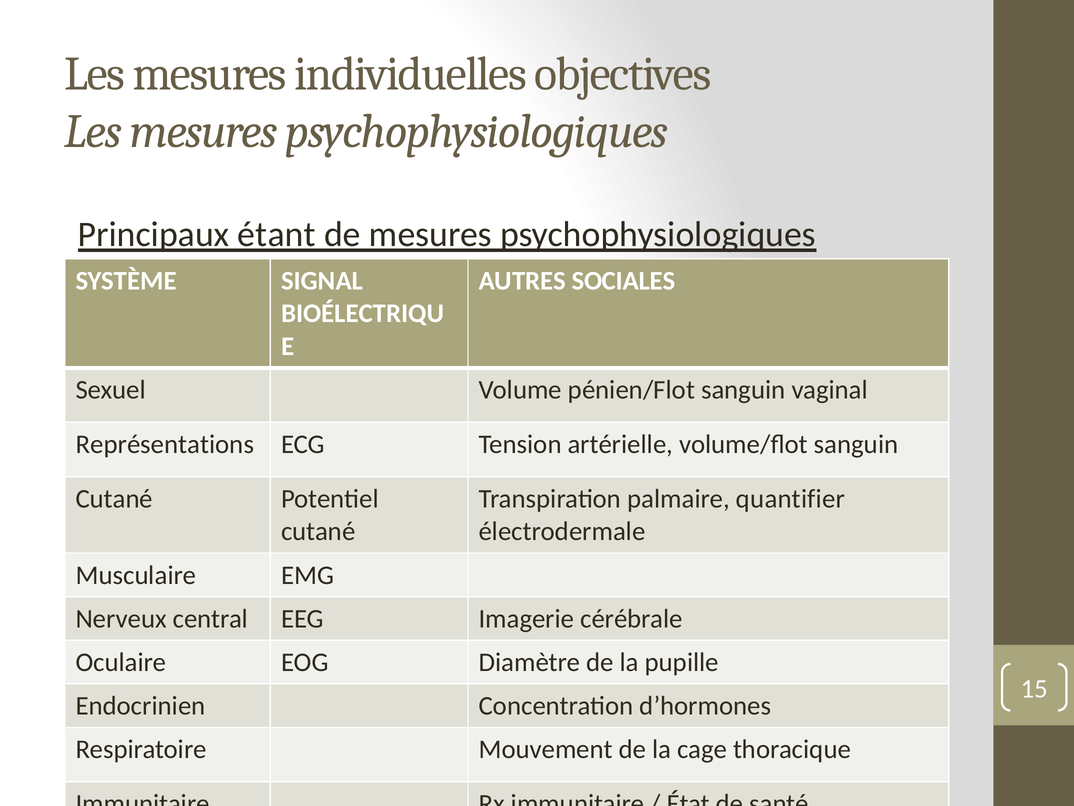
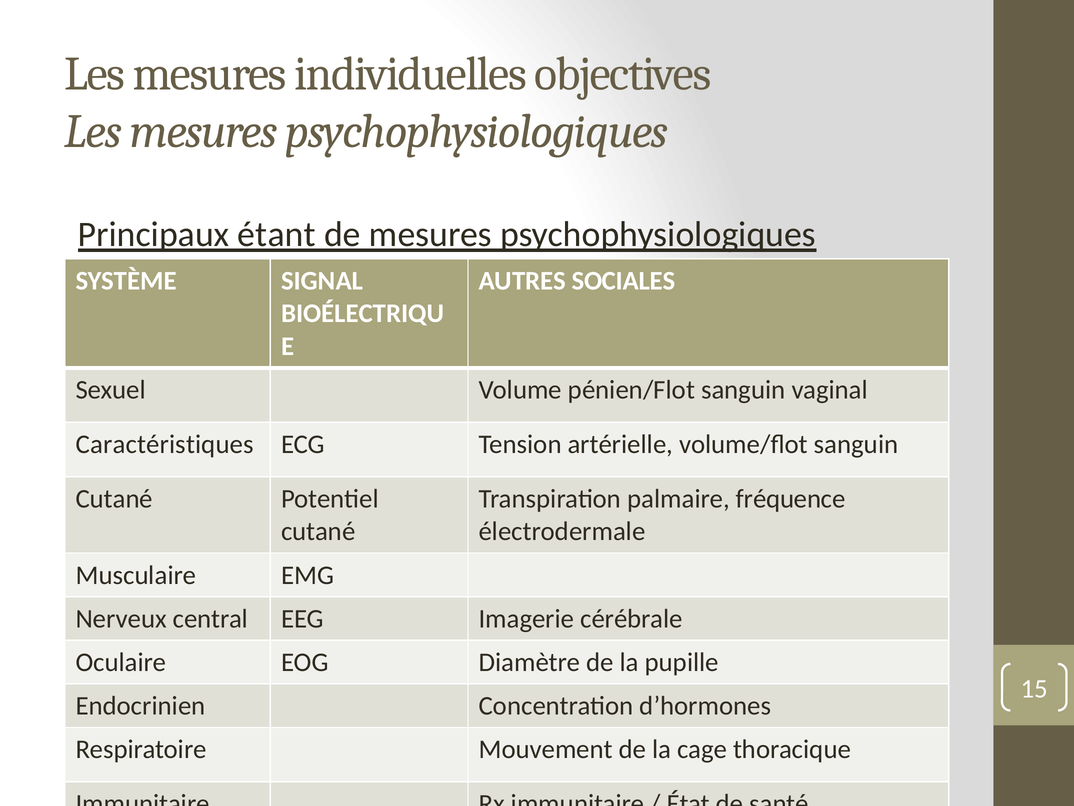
Représentations: Représentations -> Caractéristiques
quantifier: quantifier -> fréquence
